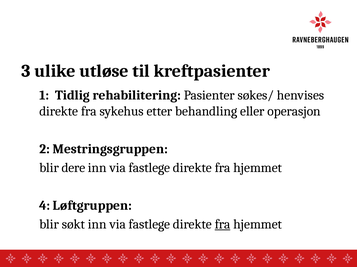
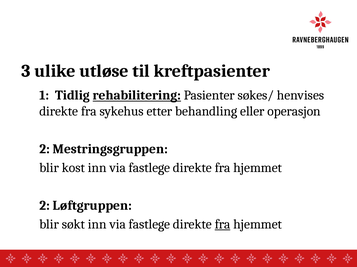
rehabilitering underline: none -> present
dere: dere -> kost
4 at (45, 206): 4 -> 2
